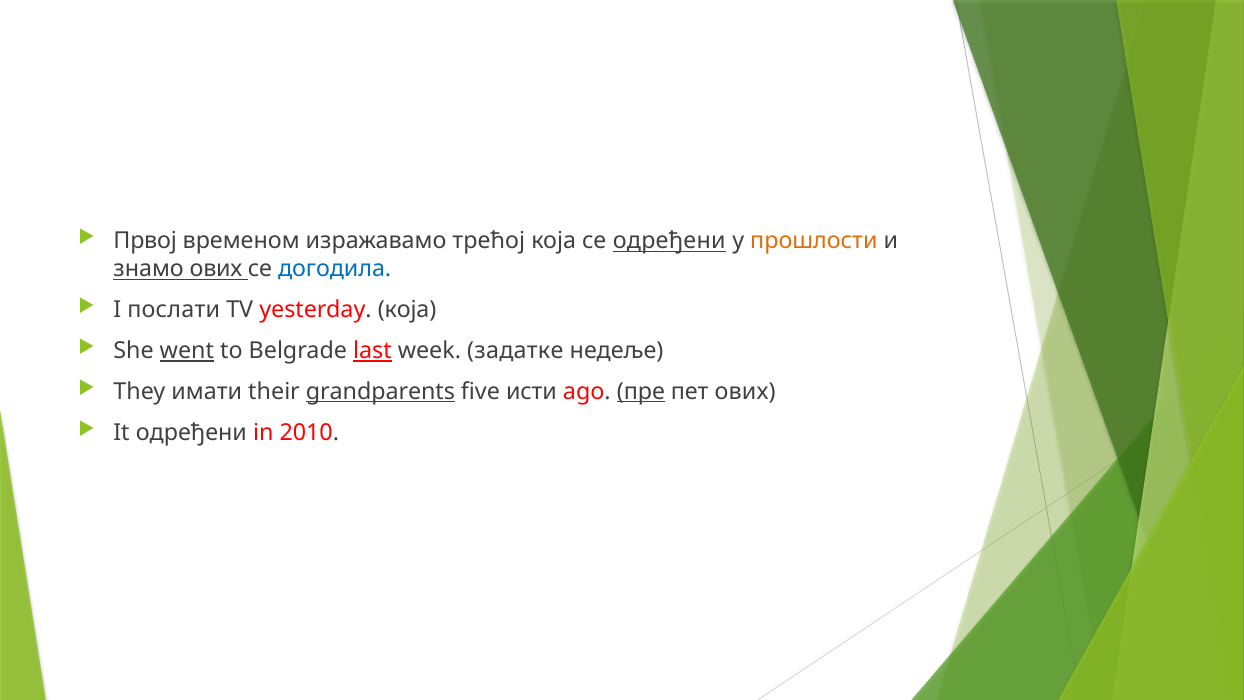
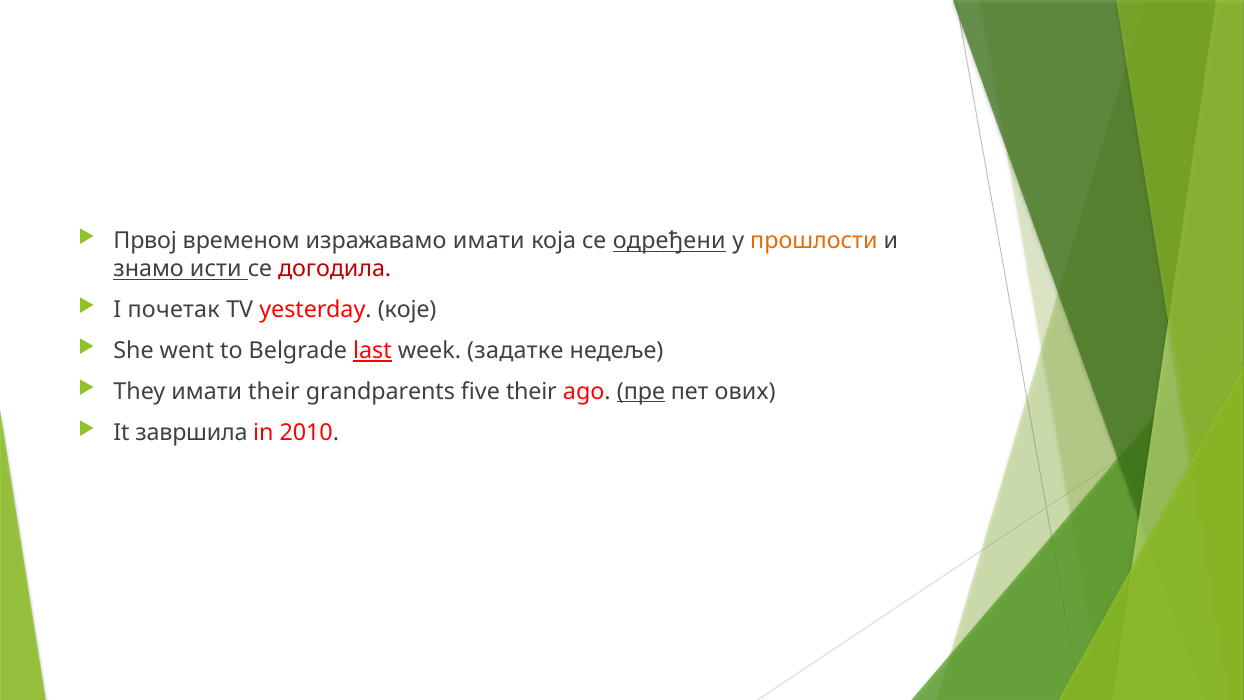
изражавамо трећој: трећој -> имати
знамо ових: ових -> исти
догодила colour: blue -> red
послати: послати -> почетак
yesterday која: која -> које
went underline: present -> none
grandparents underline: present -> none
five исти: исти -> their
It одређени: одређени -> завршила
